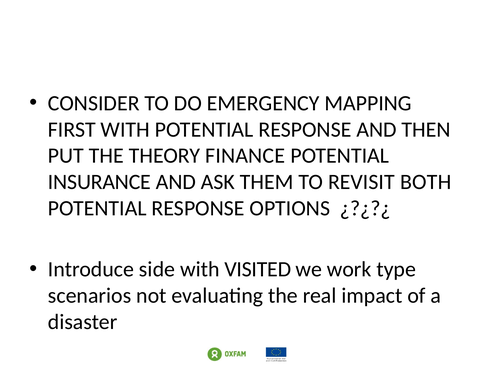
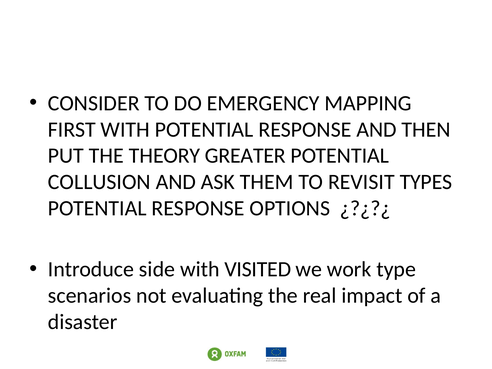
FINANCE: FINANCE -> GREATER
INSURANCE: INSURANCE -> COLLUSION
BOTH: BOTH -> TYPES
